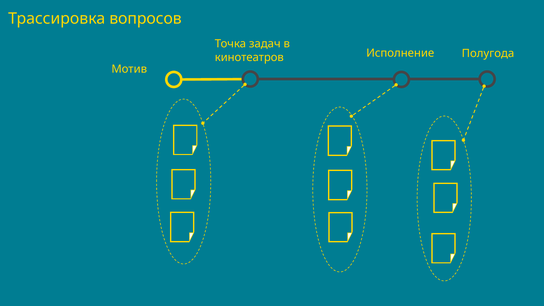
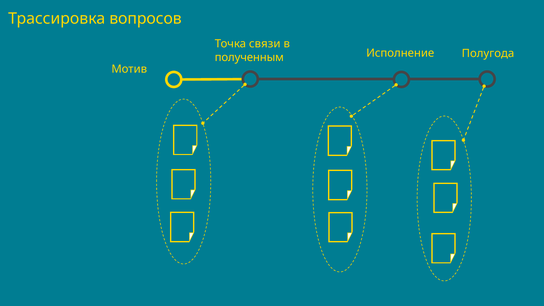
задач: задач -> связи
кинотеатров: кинотеатров -> полученным
